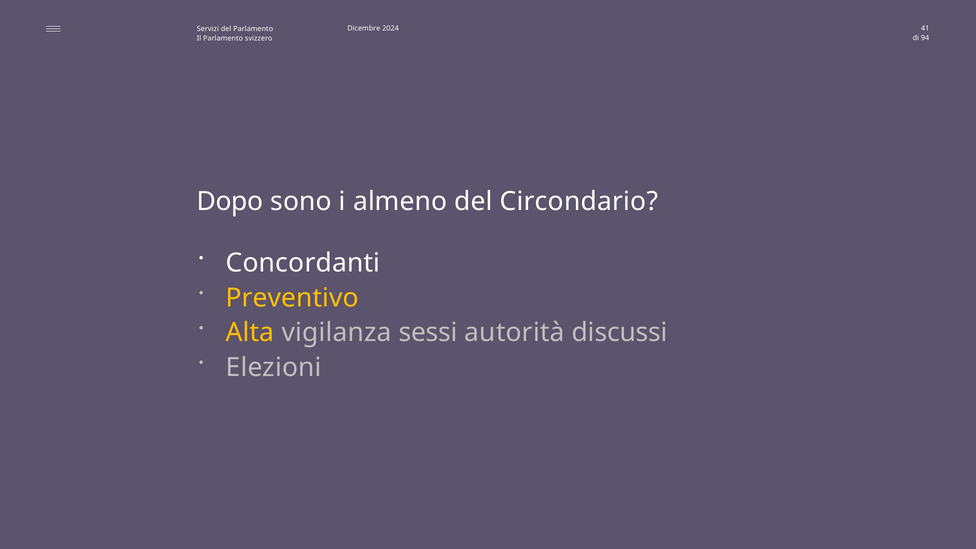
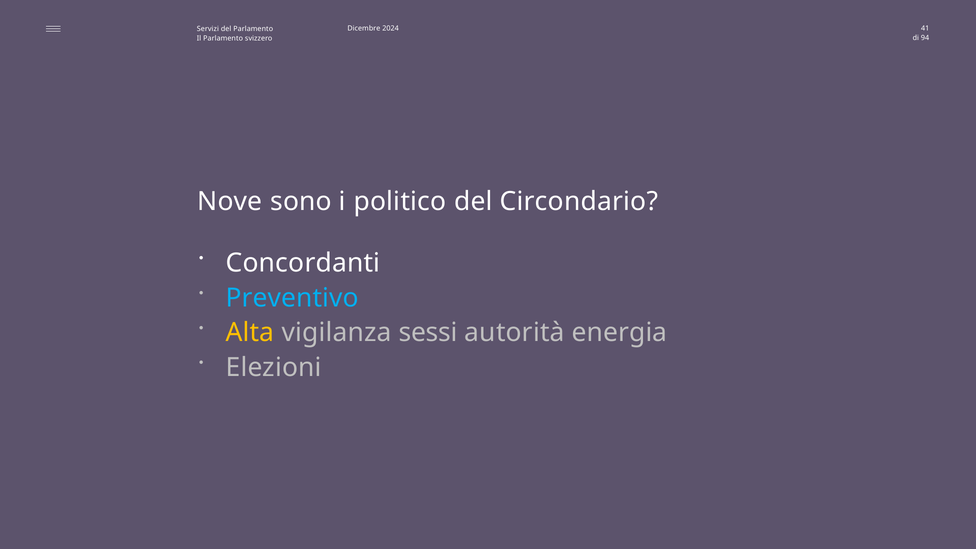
Dopo: Dopo -> Nove
almeno: almeno -> politico
Preventivo colour: yellow -> light blue
discussi: discussi -> energia
